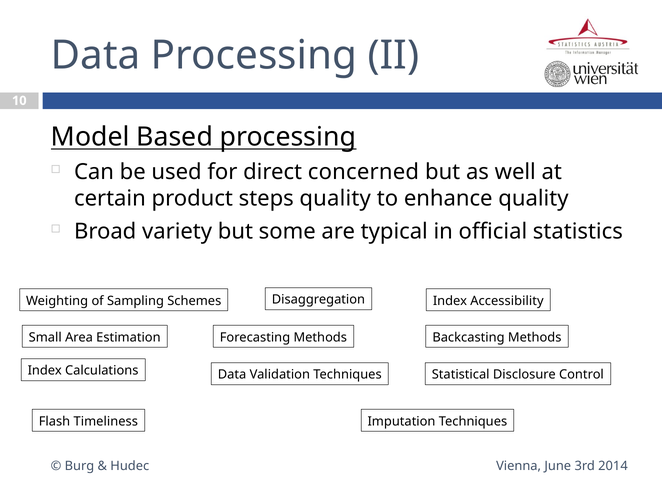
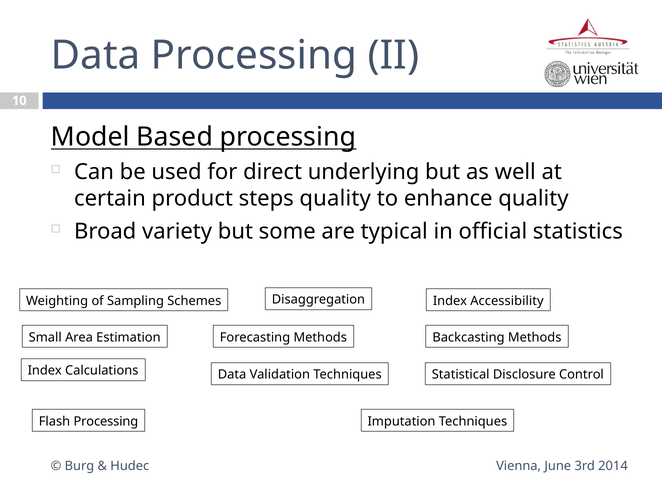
concerned: concerned -> underlying
Flash Timeliness: Timeliness -> Processing
